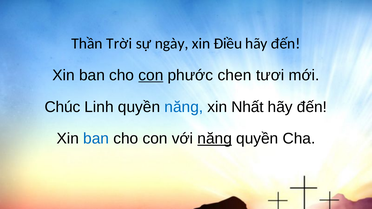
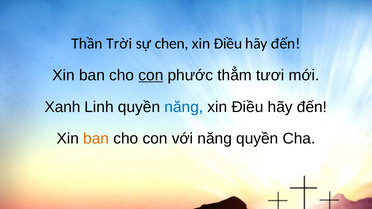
ngày: ngày -> chen
chen: chen -> thẳm
Chúc: Chúc -> Xanh
Nhất at (248, 107): Nhất -> Điều
ban at (96, 139) colour: blue -> orange
năng at (215, 139) underline: present -> none
